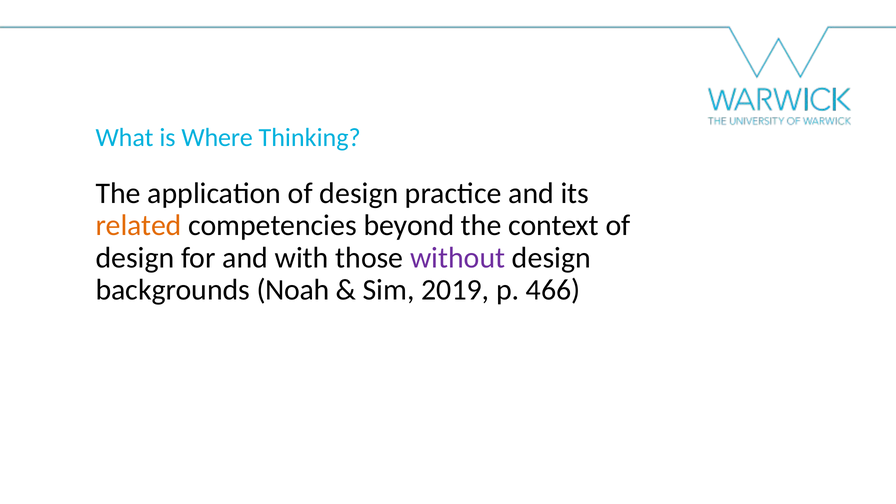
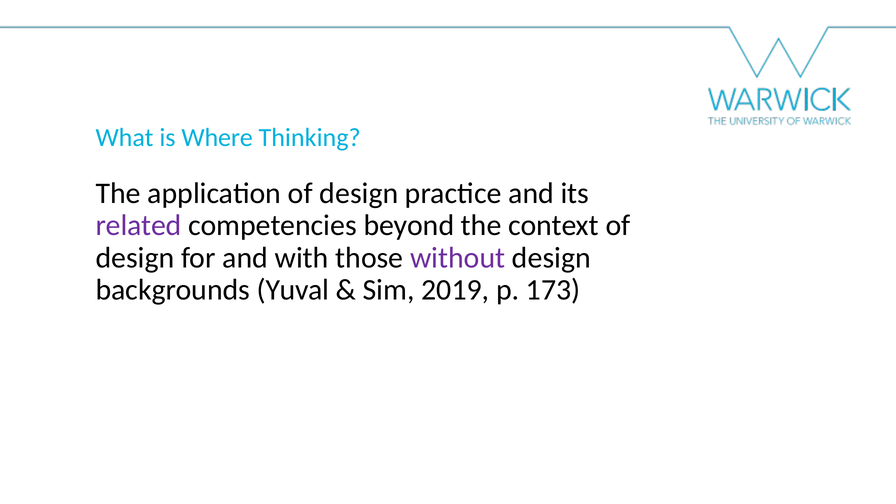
related colour: orange -> purple
Noah: Noah -> Yuval
466: 466 -> 173
